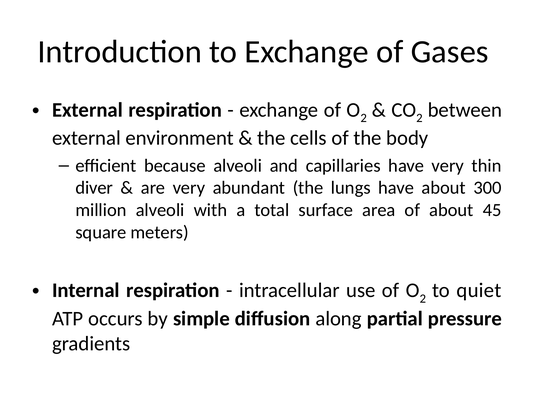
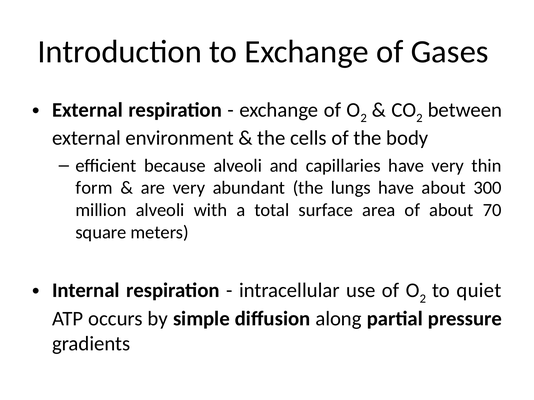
diver: diver -> form
45: 45 -> 70
